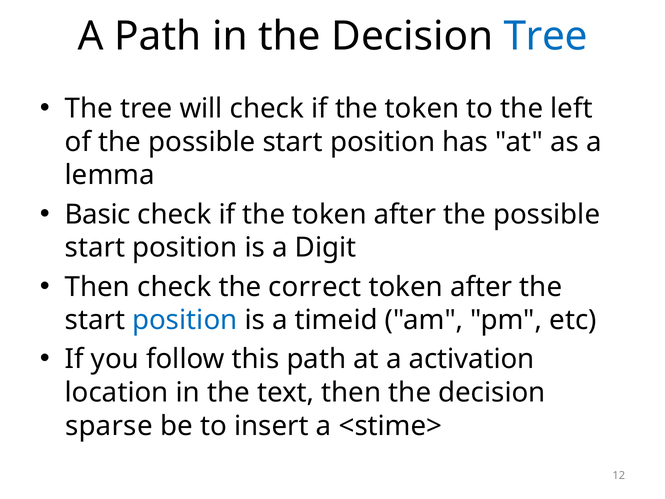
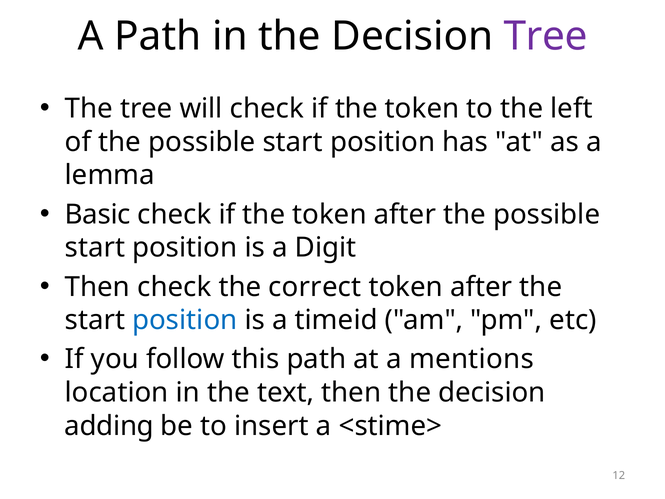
Tree at (546, 36) colour: blue -> purple
activation: activation -> mentions
sparse: sparse -> adding
